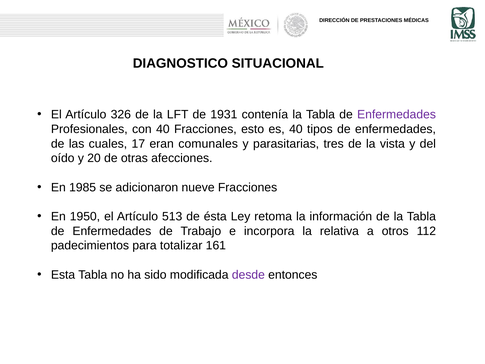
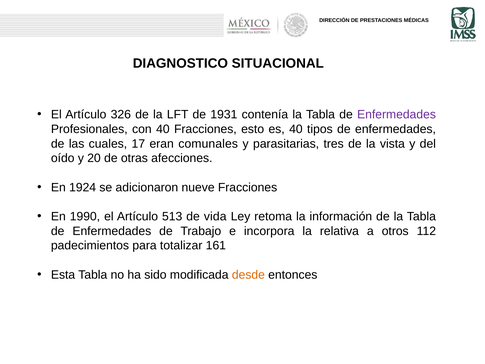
1985: 1985 -> 1924
1950: 1950 -> 1990
ésta: ésta -> vida
desde colour: purple -> orange
